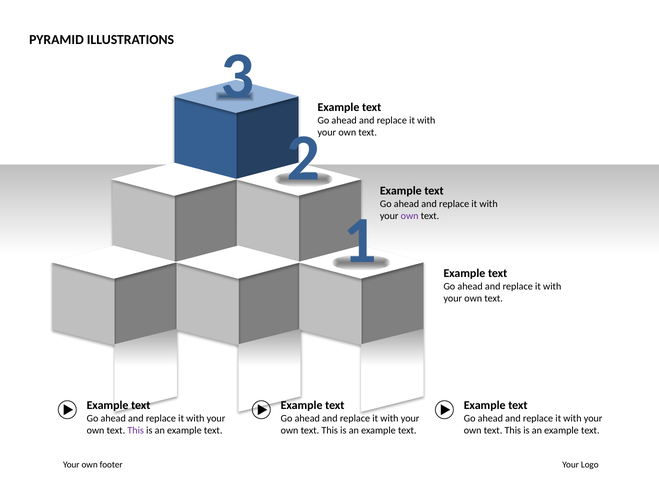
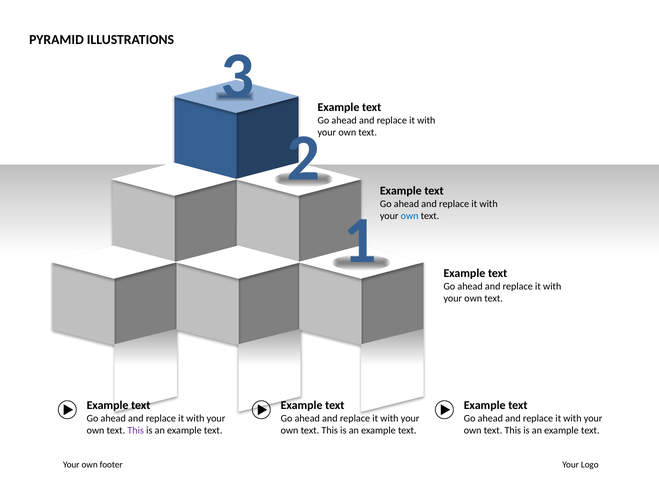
own at (410, 216) colour: purple -> blue
